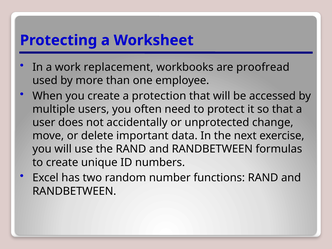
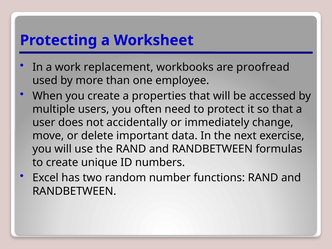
protection: protection -> properties
unprotected: unprotected -> immediately
